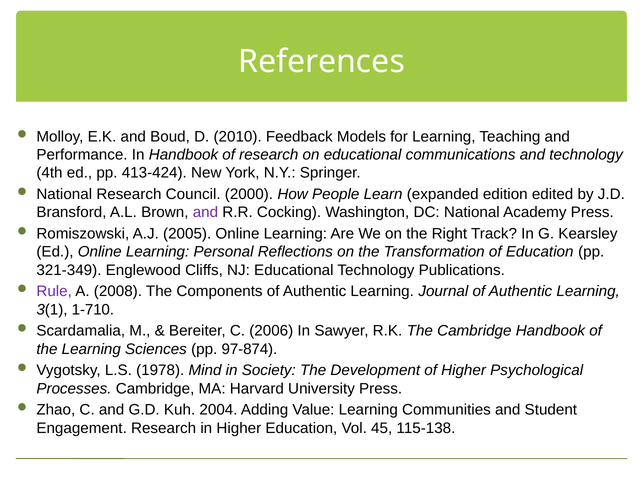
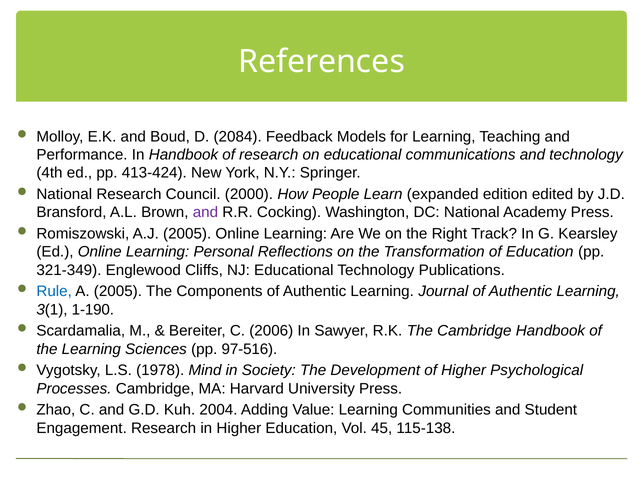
2010: 2010 -> 2084
Rule colour: purple -> blue
A 2008: 2008 -> 2005
1-710: 1-710 -> 1-190
97-874: 97-874 -> 97-516
